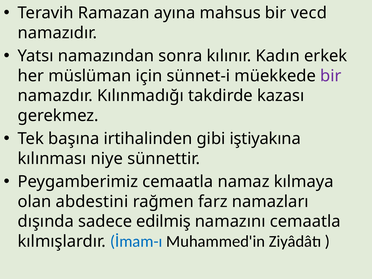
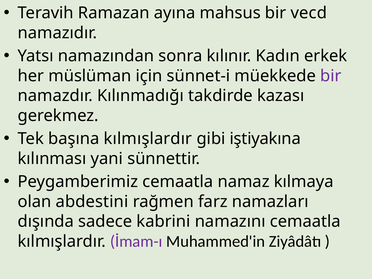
başına irtihalinden: irtihalinden -> kılmışlardır
niye: niye -> yani
edilmiş: edilmiş -> kabrini
İmam-ı colour: blue -> purple
